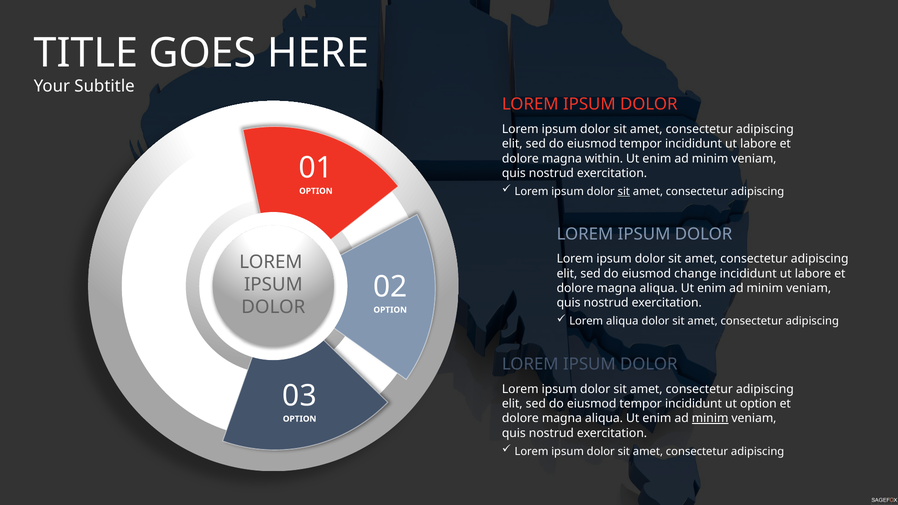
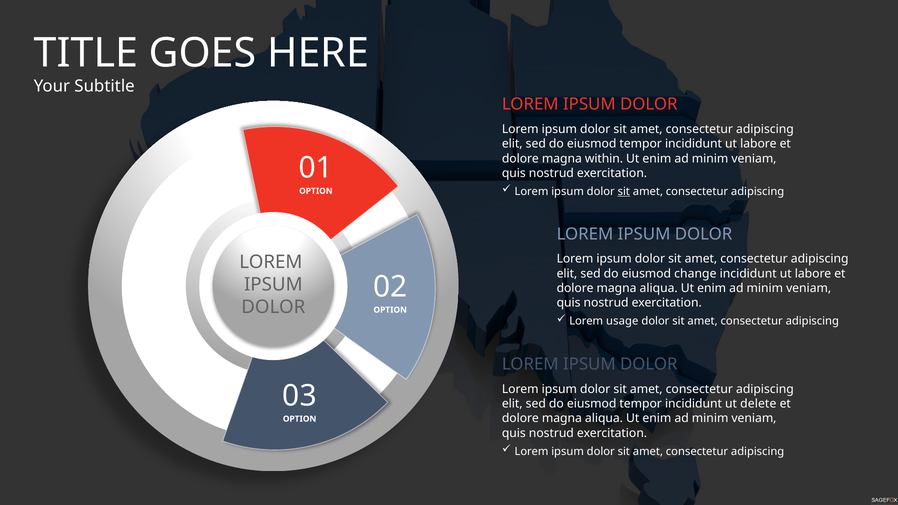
Lorem aliqua: aliqua -> usage
ut option: option -> delete
minim at (710, 418) underline: present -> none
